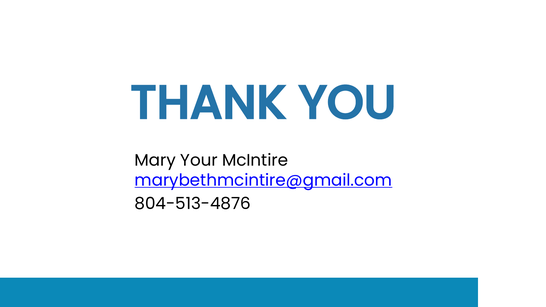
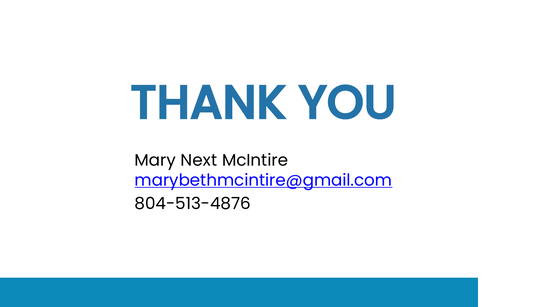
Your: Your -> Next
